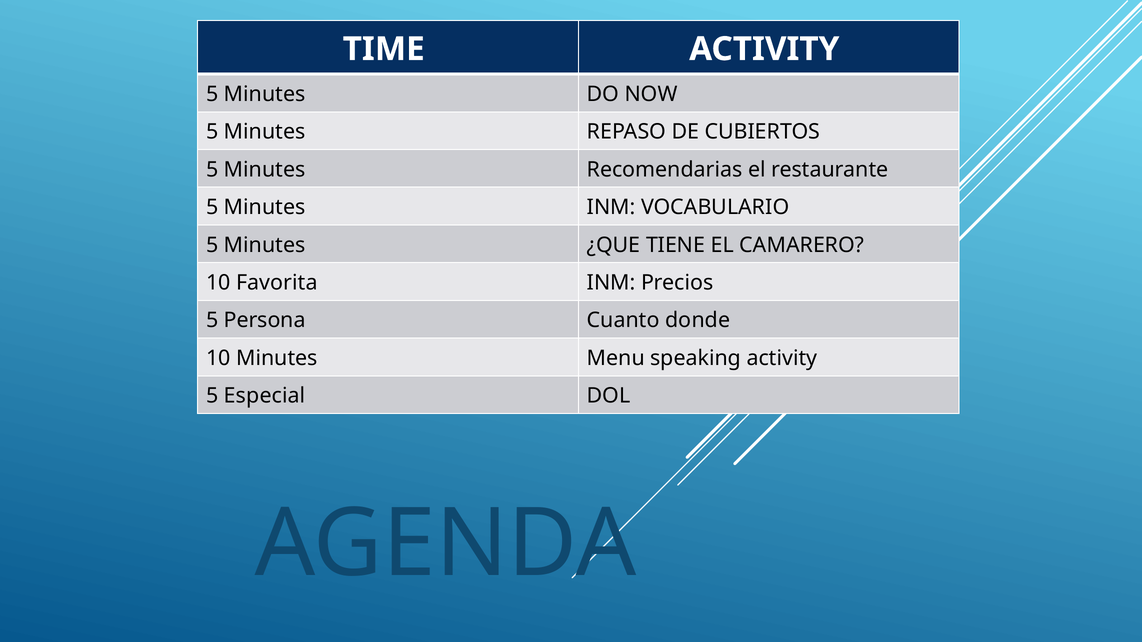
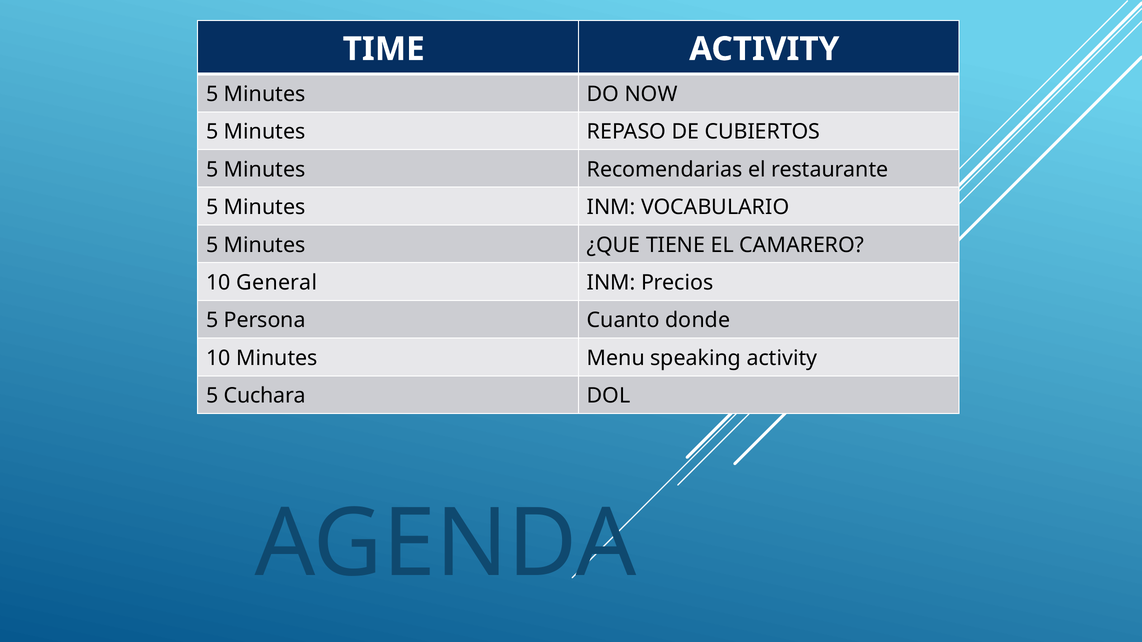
Favorita: Favorita -> General
Especial: Especial -> Cuchara
